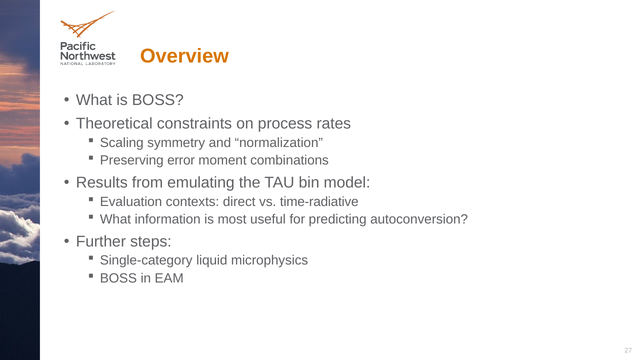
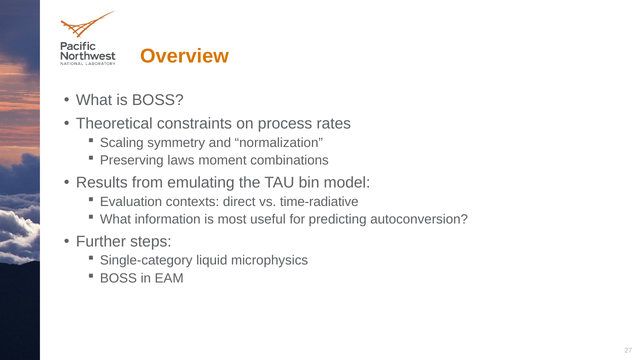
error: error -> laws
